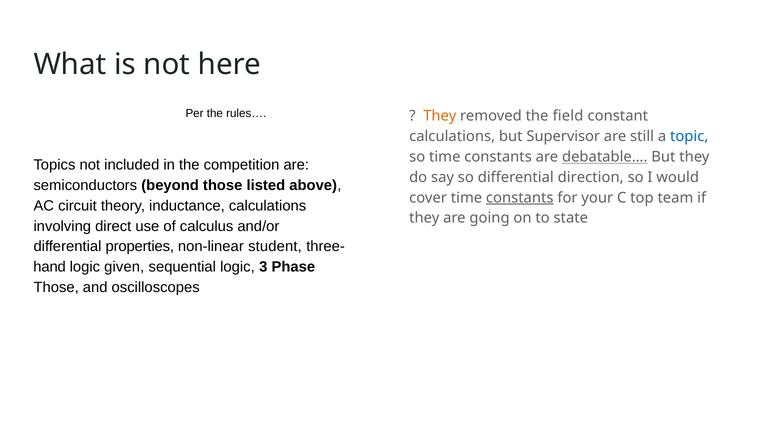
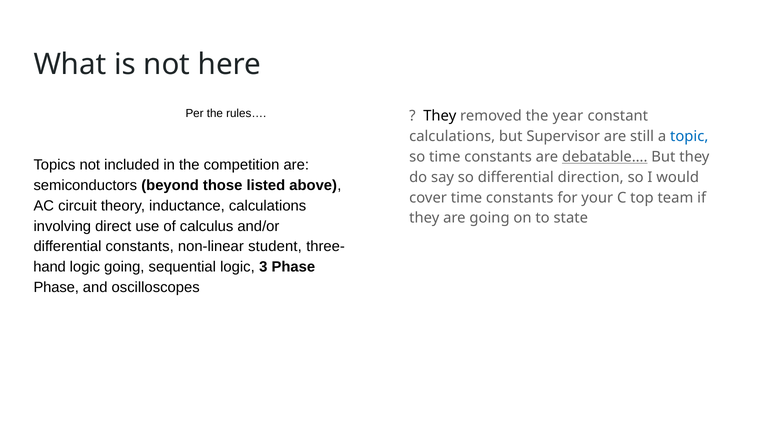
They at (440, 116) colour: orange -> black
field: field -> year
constants at (520, 197) underline: present -> none
differential properties: properties -> constants
logic given: given -> going
Those at (56, 287): Those -> Phase
